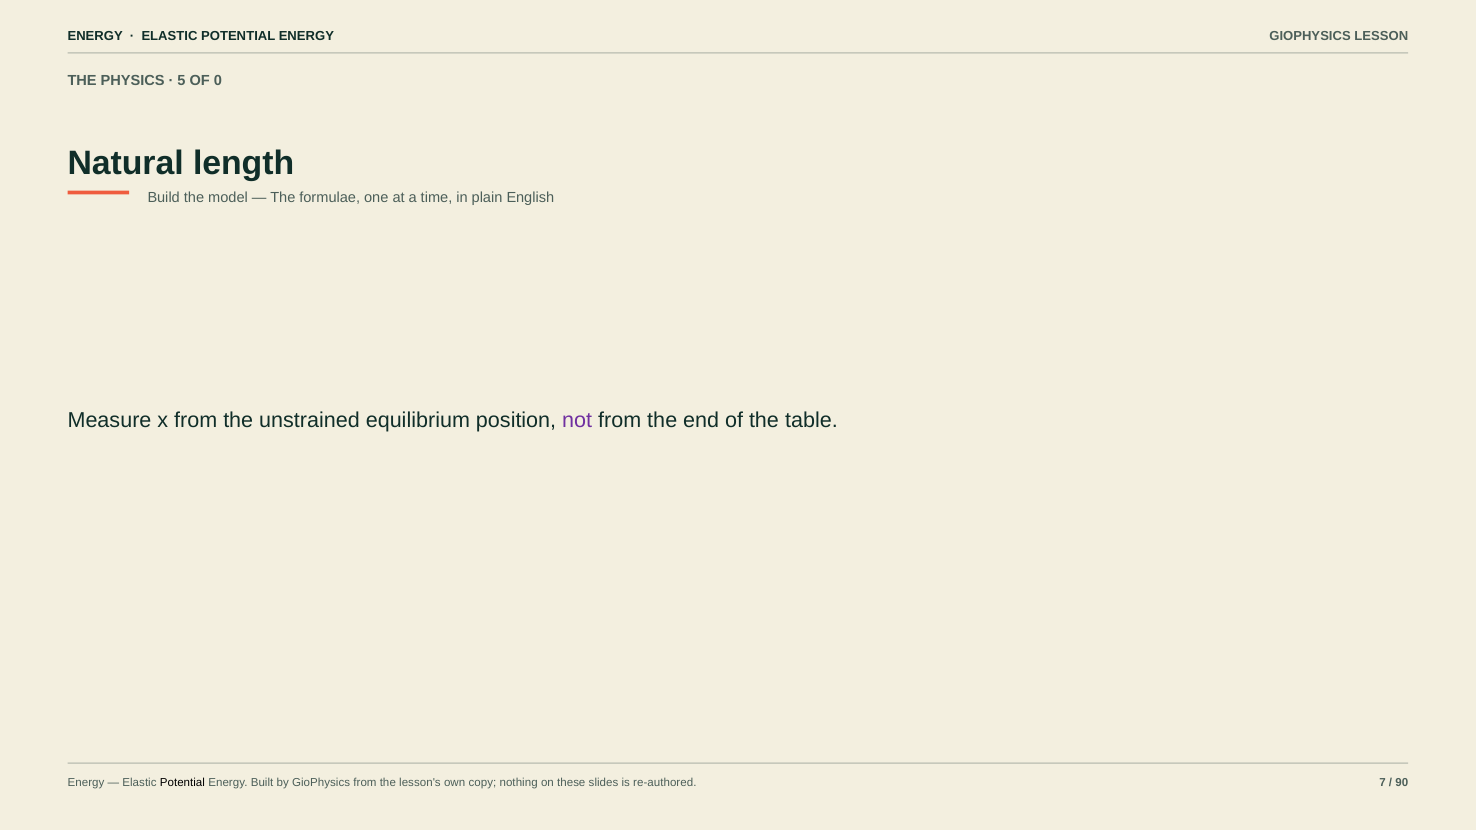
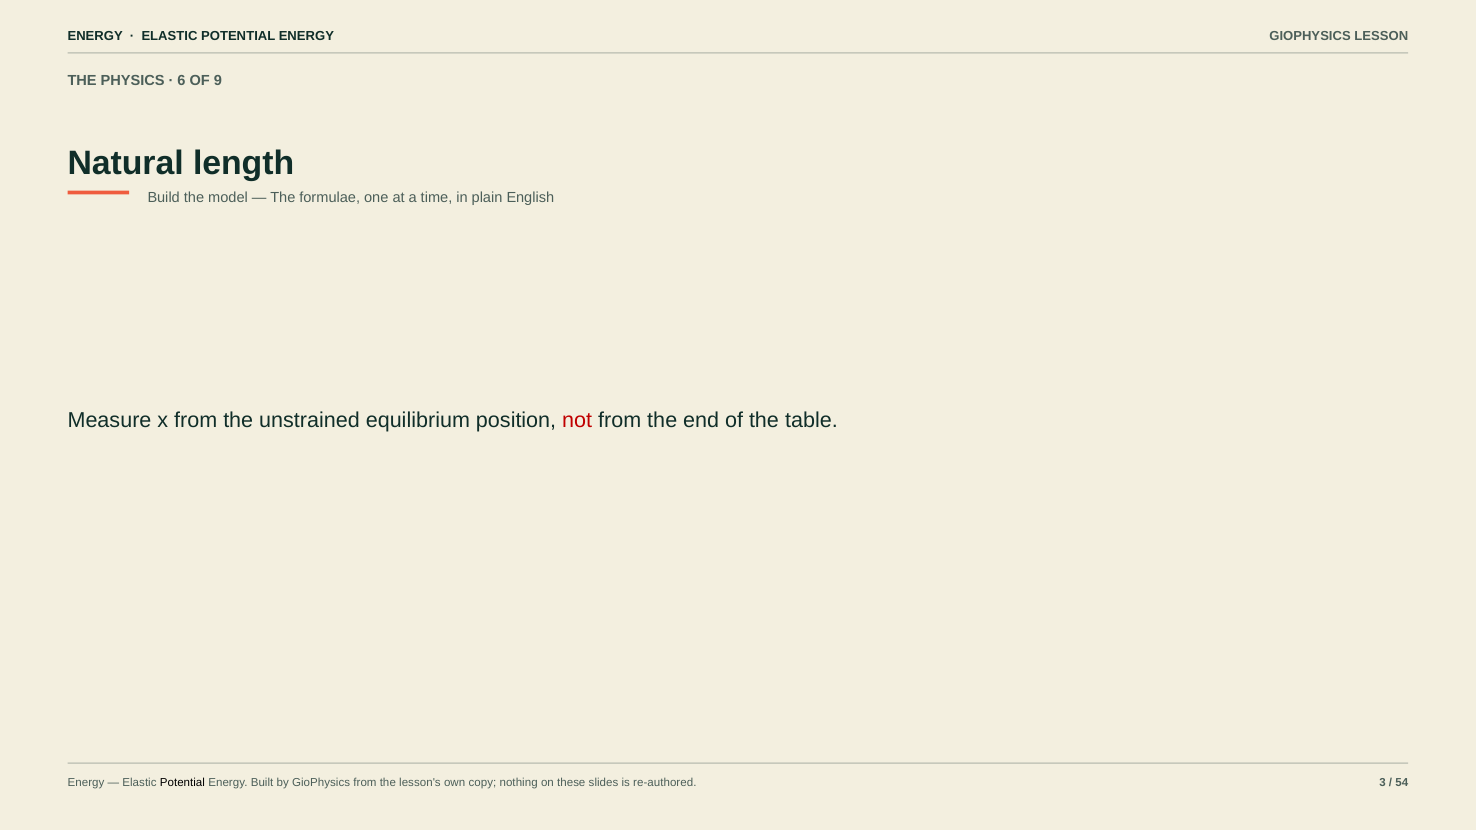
5: 5 -> 6
0: 0 -> 9
not colour: purple -> red
7: 7 -> 3
90: 90 -> 54
